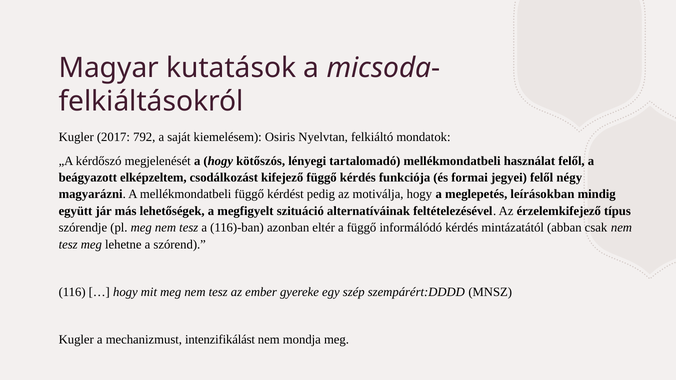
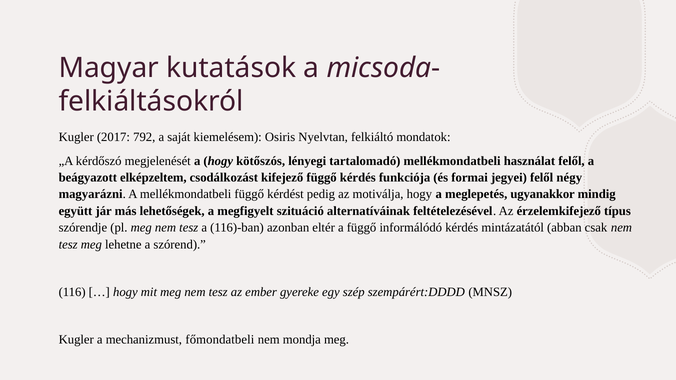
leírásokban: leírásokban -> ugyanakkor
intenzifikálást: intenzifikálást -> főmondatbeli
